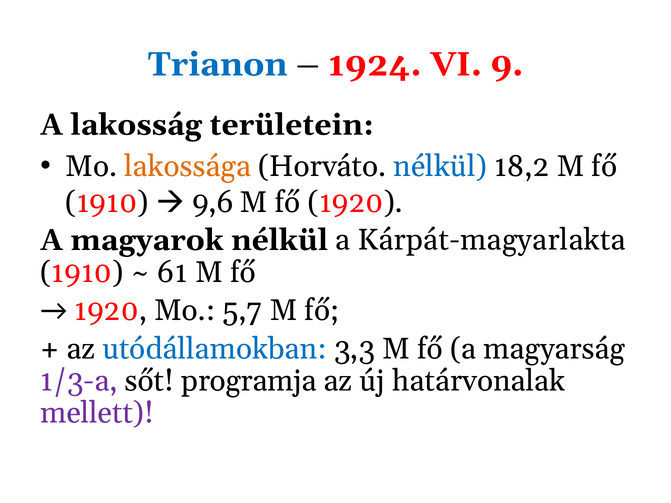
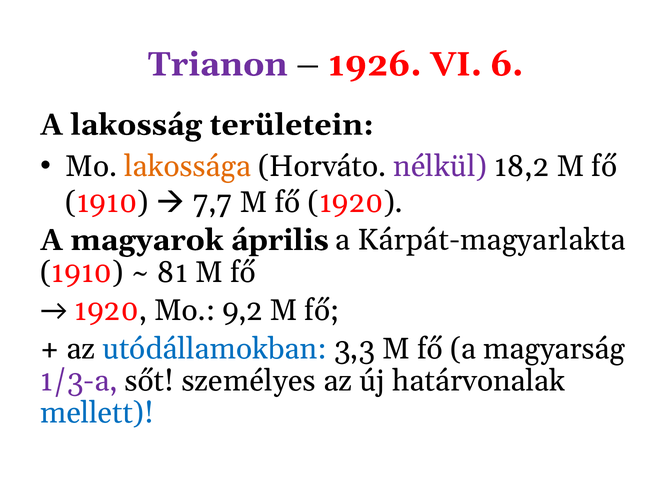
Trianon colour: blue -> purple
1924: 1924 -> 1926
9: 9 -> 6
nélkül at (440, 167) colour: blue -> purple
9,6: 9,6 -> 7,7
magyarok nélkül: nélkül -> április
61: 61 -> 81
5,7: 5,7 -> 9,2
programja: programja -> személyes
mellett colour: purple -> blue
